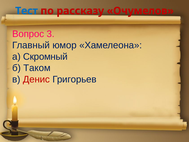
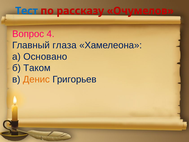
3: 3 -> 4
юмор: юмор -> глаза
Скромный: Скромный -> Основано
Денис colour: red -> orange
